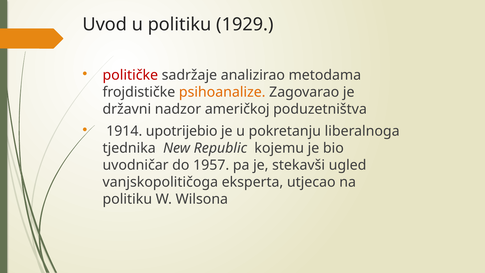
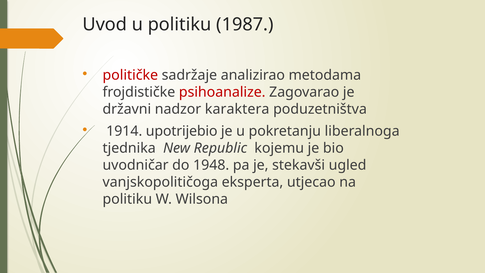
1929: 1929 -> 1987
psihoanalize colour: orange -> red
američkoj: američkoj -> karaktera
1957: 1957 -> 1948
